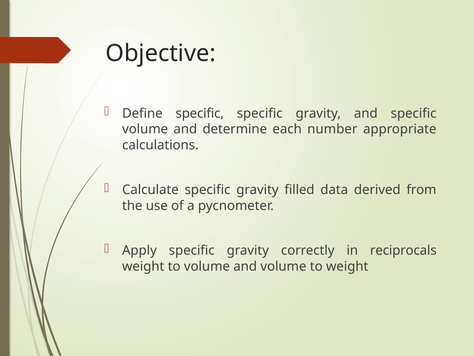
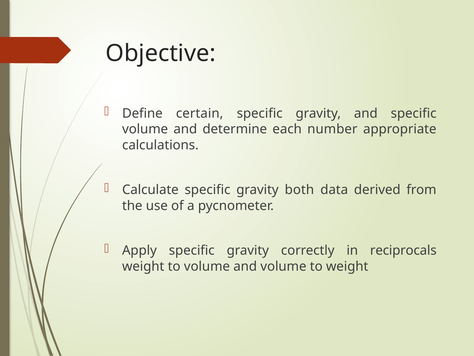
Define specific: specific -> certain
filled: filled -> both
